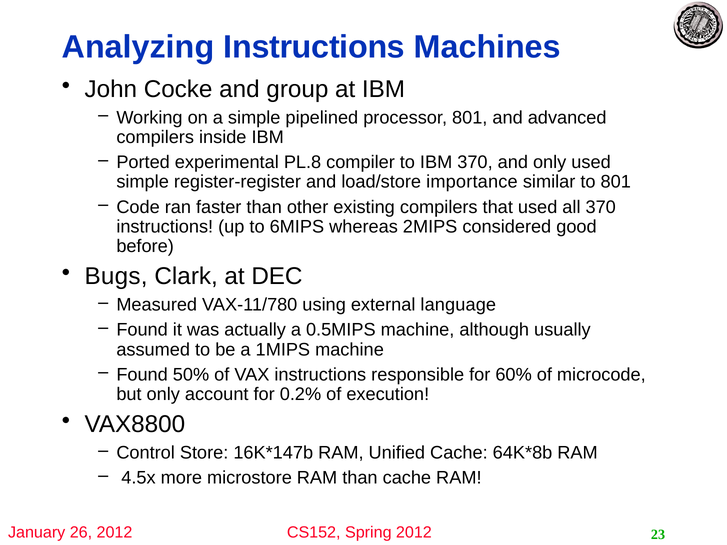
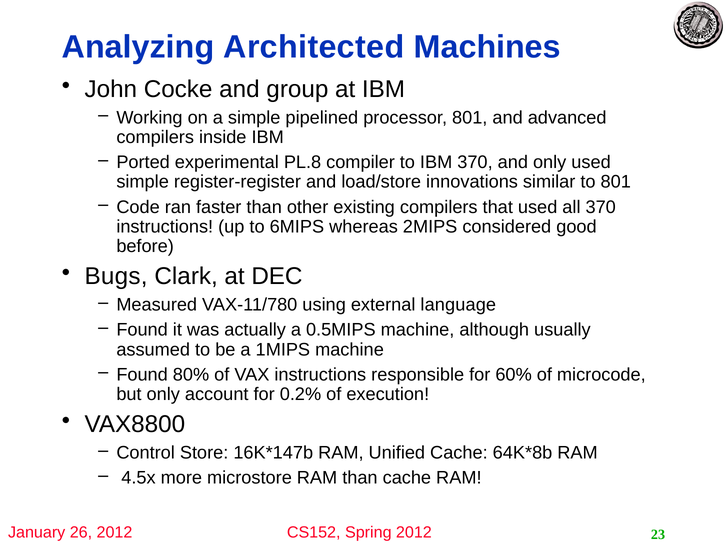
Analyzing Instructions: Instructions -> Architected
importance: importance -> innovations
50%: 50% -> 80%
